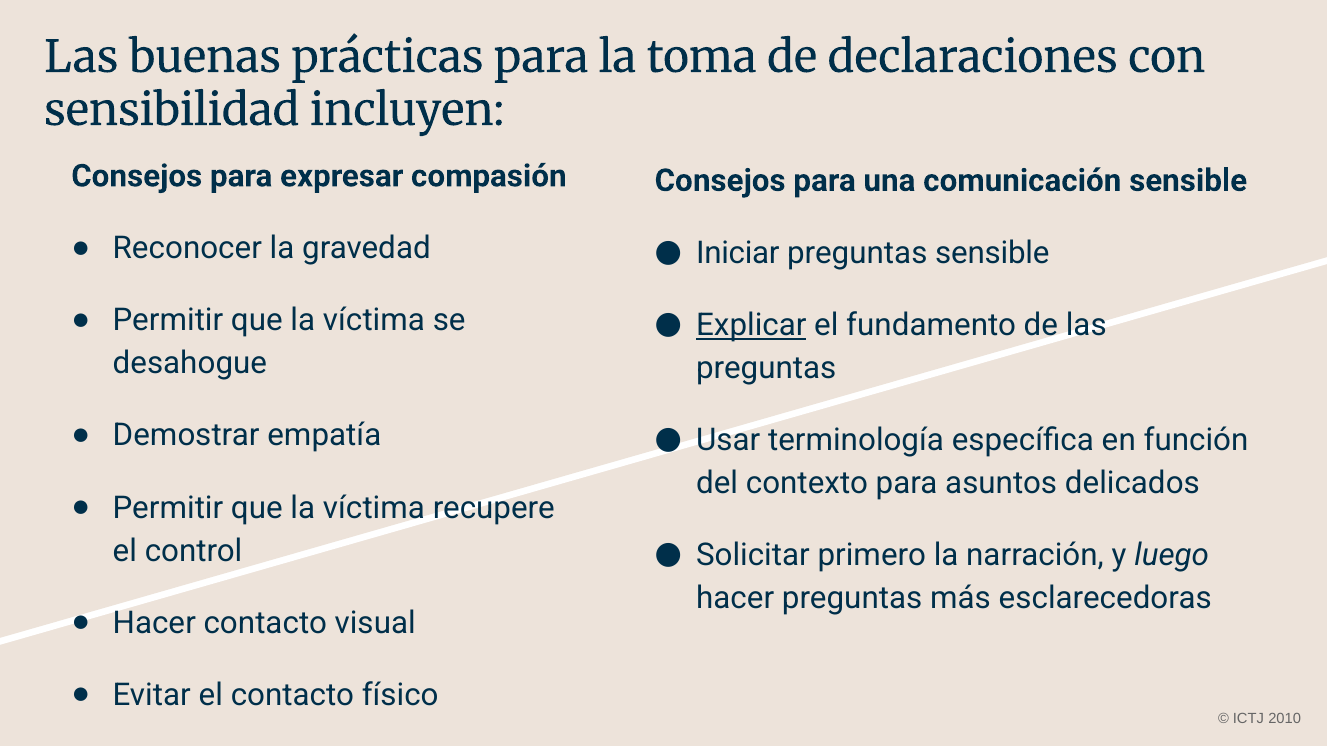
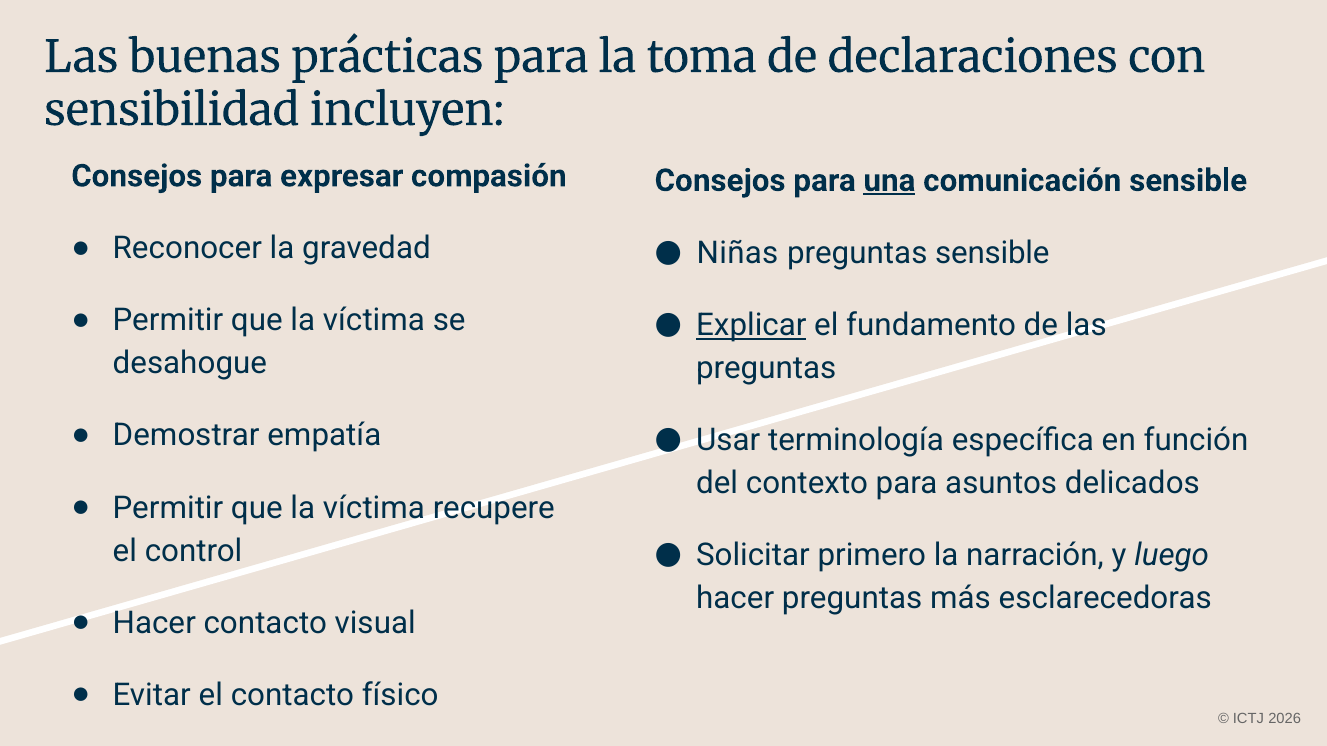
una underline: none -> present
Iniciar: Iniciar -> Niñas
2010: 2010 -> 2026
